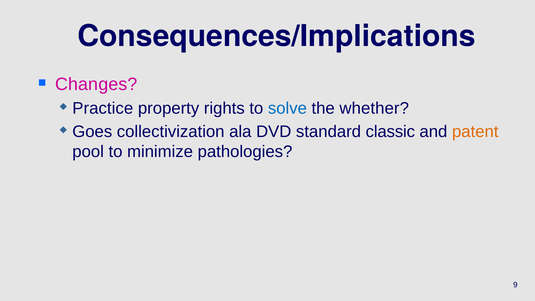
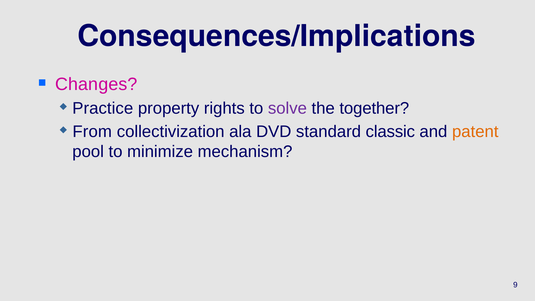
solve colour: blue -> purple
whether: whether -> together
Goes: Goes -> From
pathologies: pathologies -> mechanism
